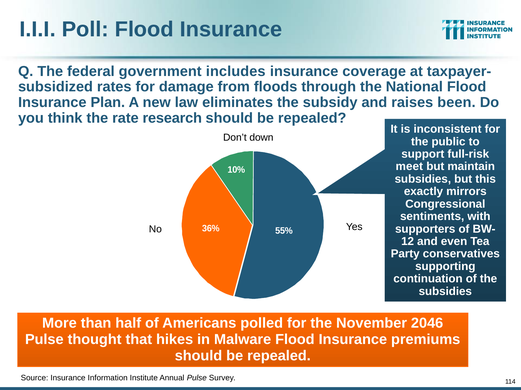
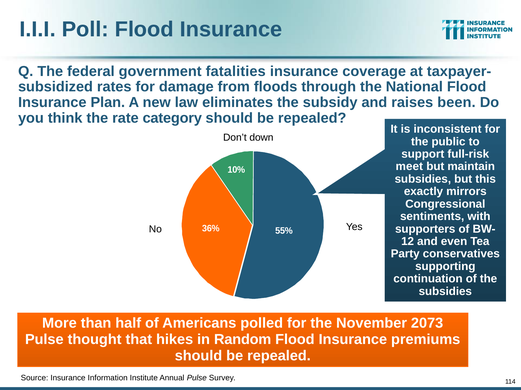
includes: includes -> fatalities
research: research -> category
2046: 2046 -> 2073
Malware: Malware -> Random
